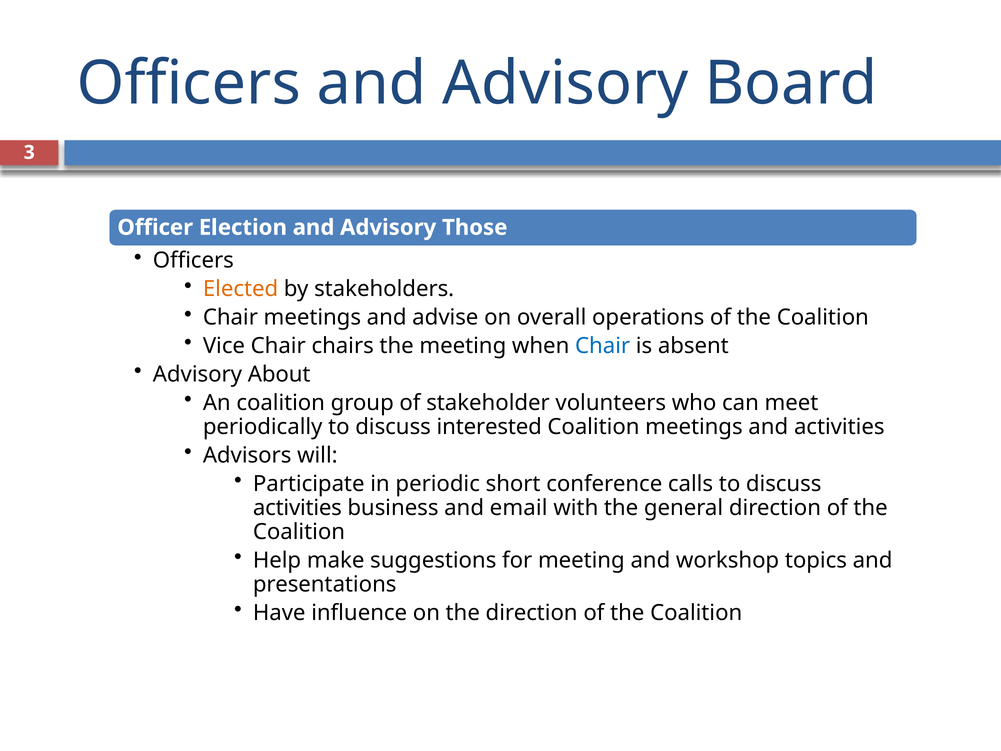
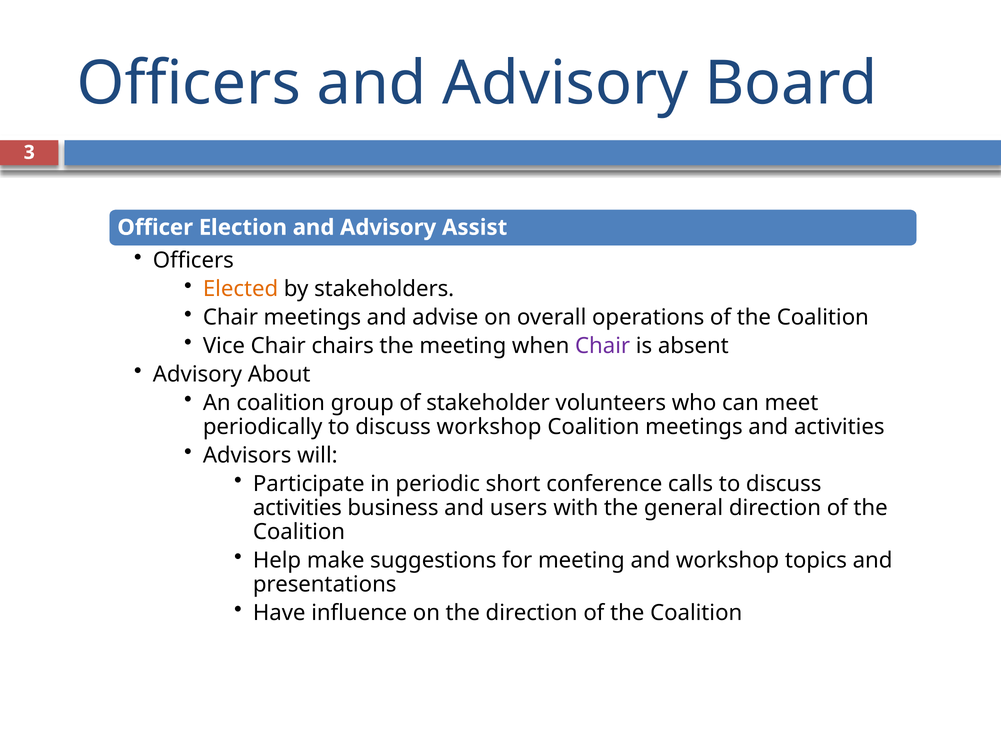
Those: Those -> Assist
Chair at (603, 346) colour: blue -> purple
discuss interested: interested -> workshop
email: email -> users
